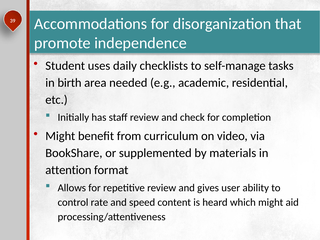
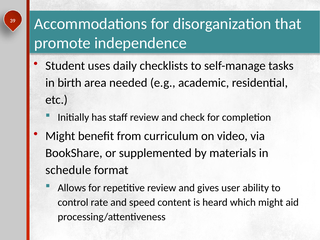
attention: attention -> schedule
